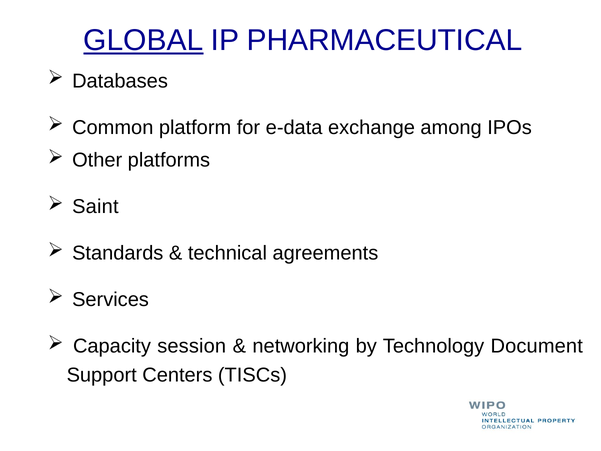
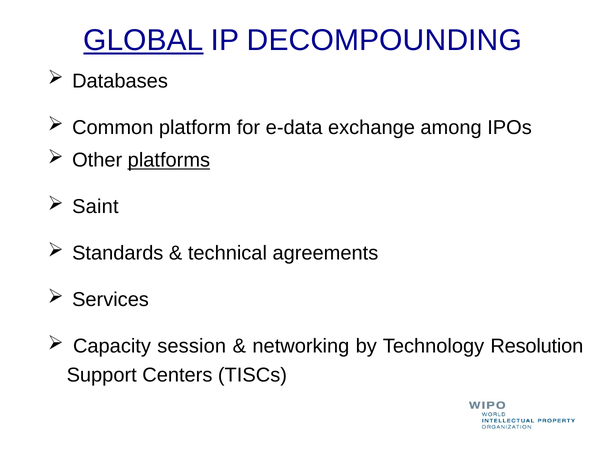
PHARMACEUTICAL: PHARMACEUTICAL -> DECOMPOUNDING
platforms underline: none -> present
Document: Document -> Resolution
